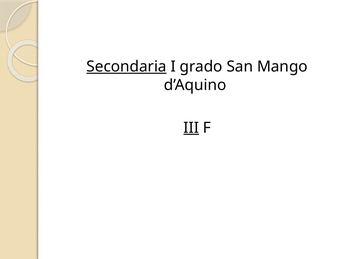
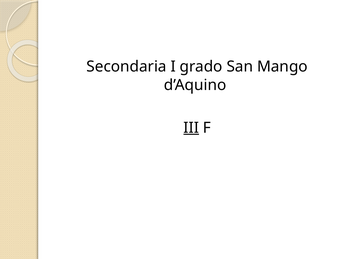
Secondaria underline: present -> none
